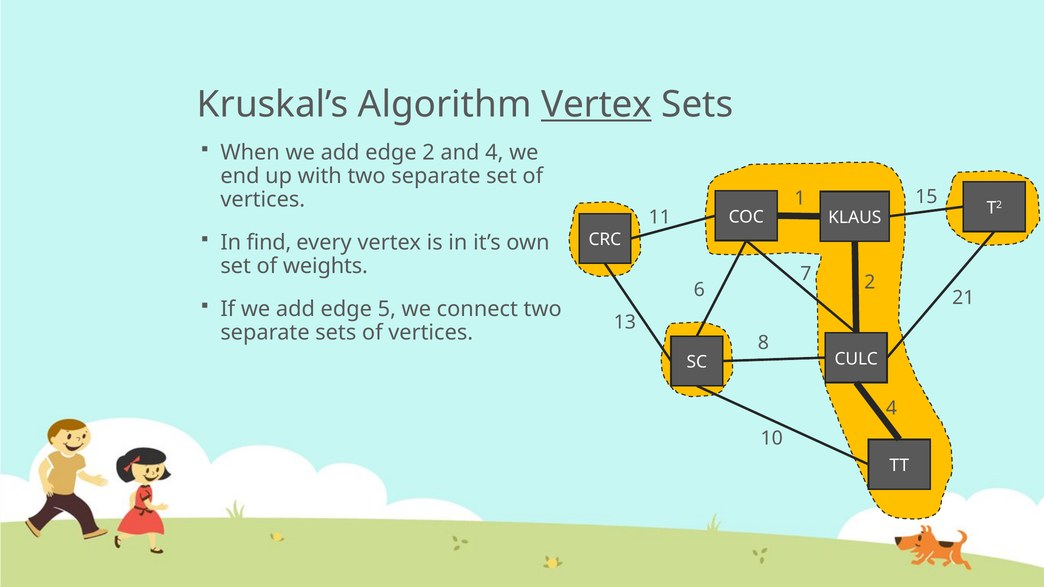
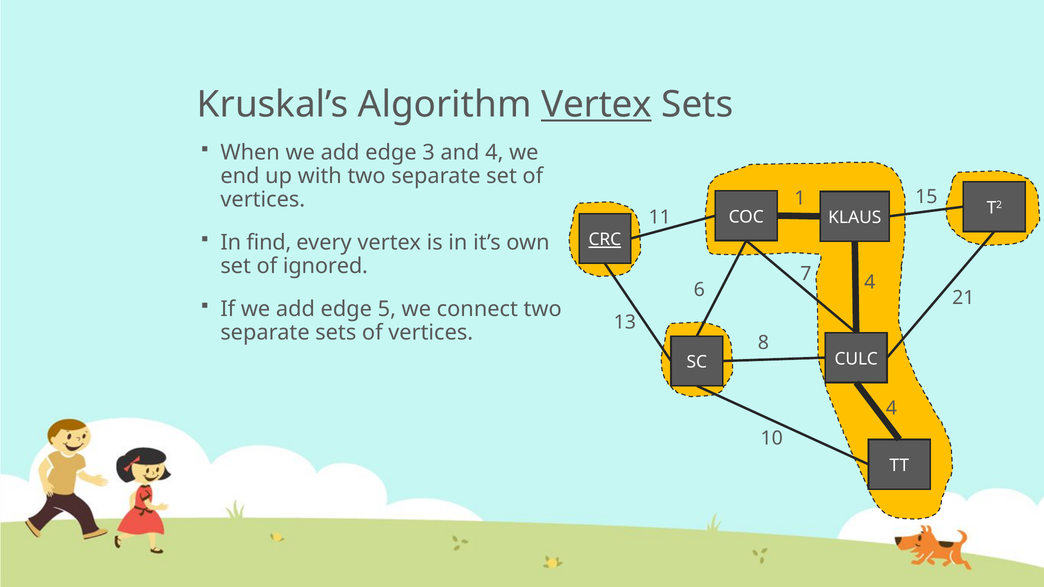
edge 2: 2 -> 3
CRC underline: none -> present
weights: weights -> ignored
6 2: 2 -> 4
